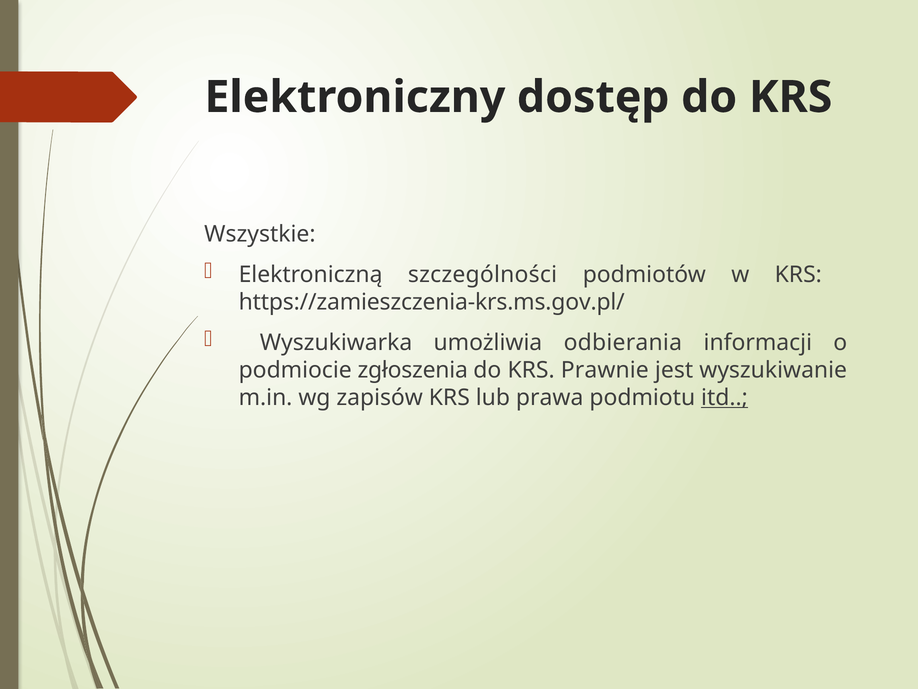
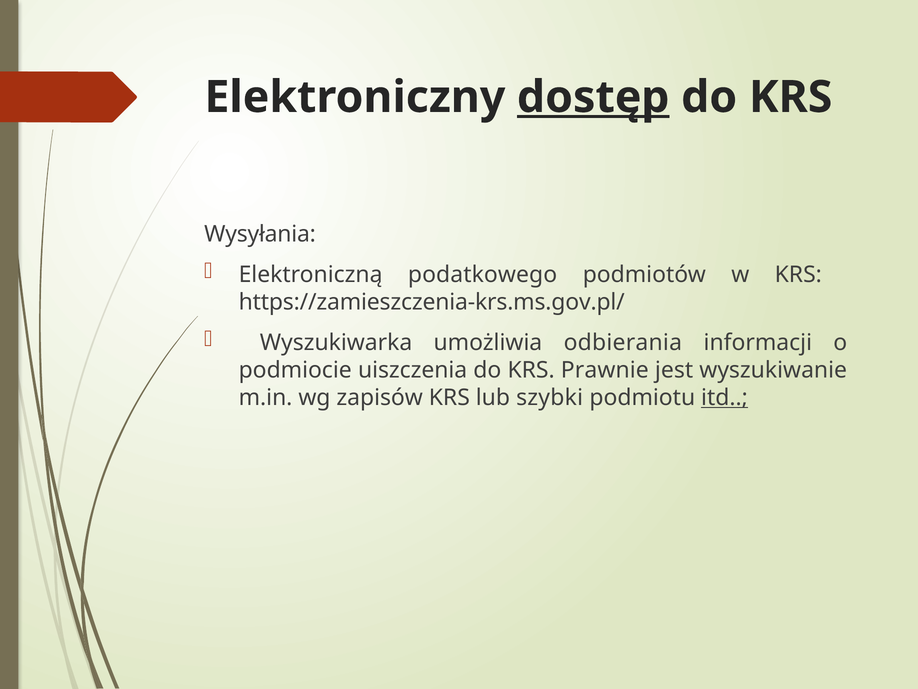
dostęp underline: none -> present
Wszystkie: Wszystkie -> Wysyłania
szczególności: szczególności -> podatkowego
zgłoszenia: zgłoszenia -> uiszczenia
prawa: prawa -> szybki
